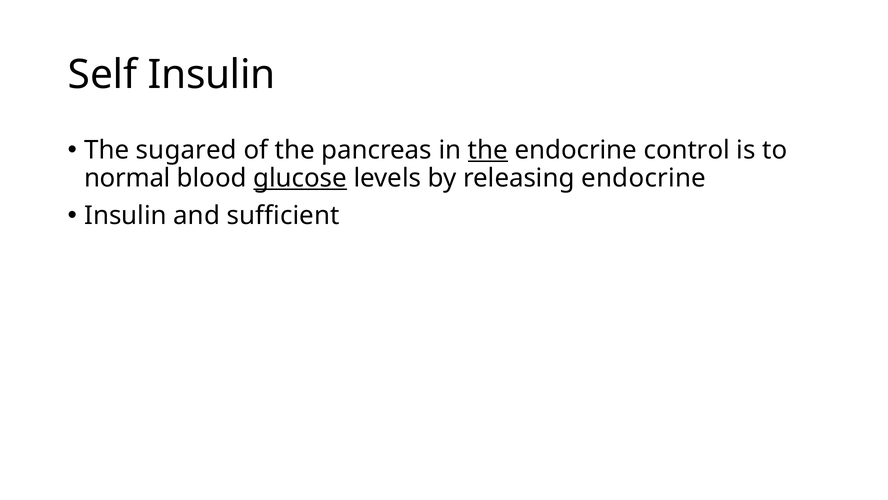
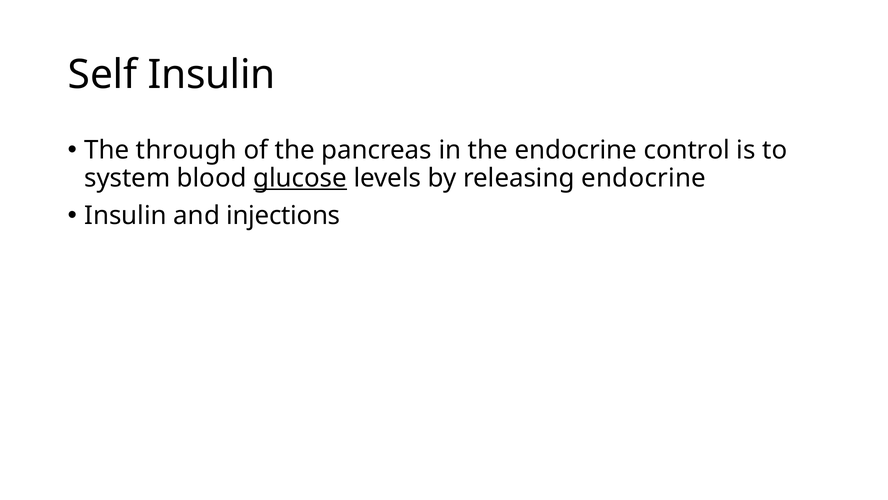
sugared: sugared -> through
the at (488, 150) underline: present -> none
normal: normal -> system
sufficient: sufficient -> injections
